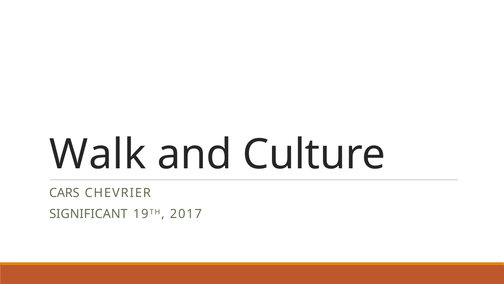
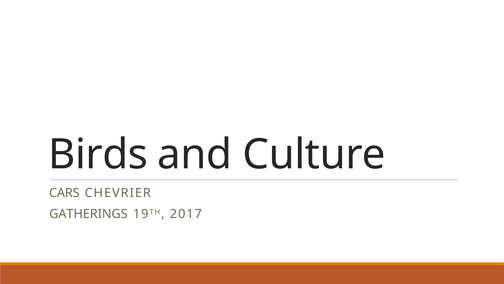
Walk: Walk -> Birds
SIGNIFICANT: SIGNIFICANT -> GATHERINGS
